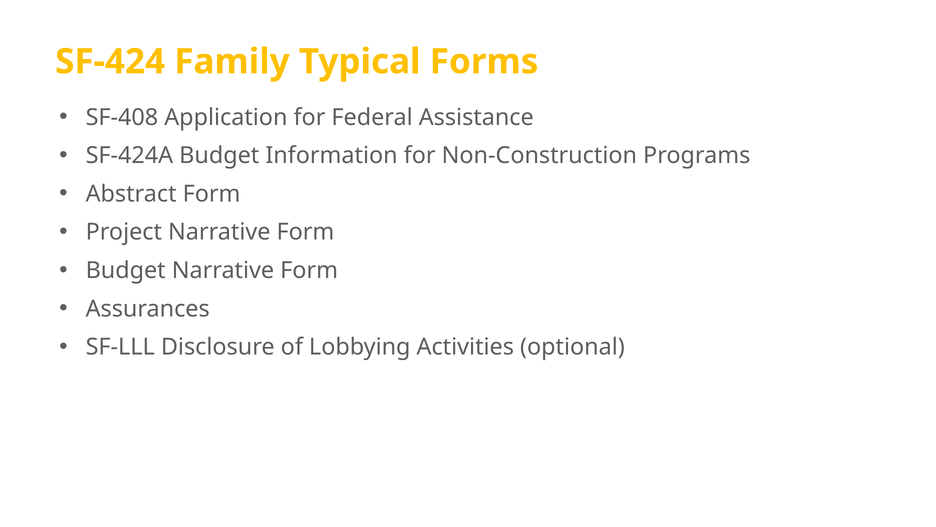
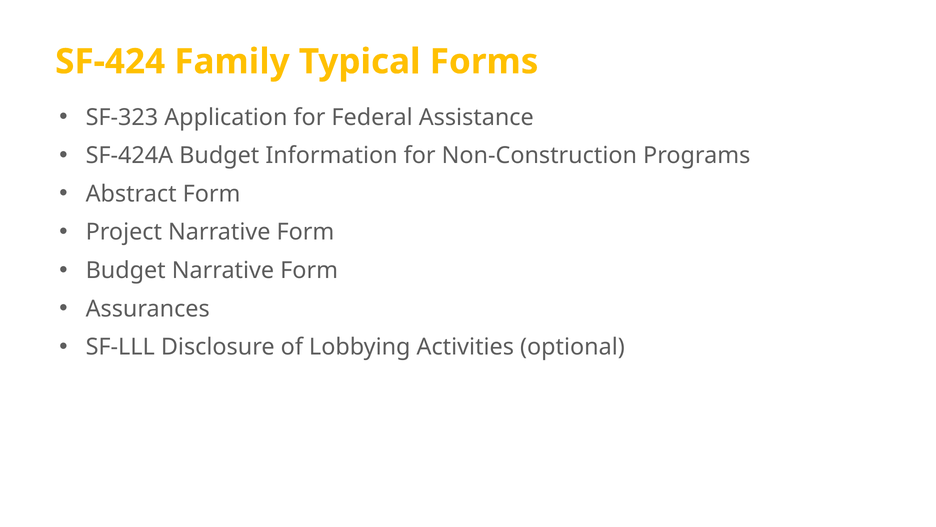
SF-408: SF-408 -> SF-323
